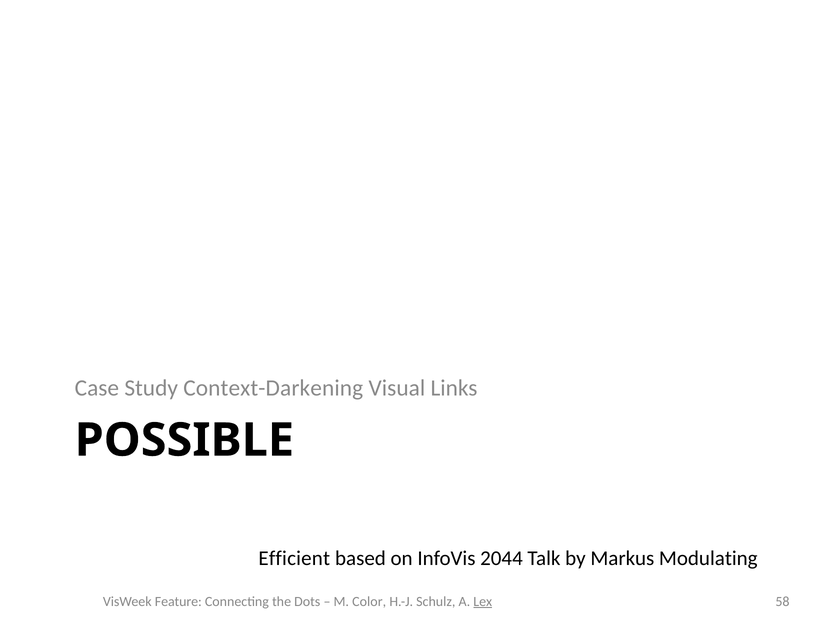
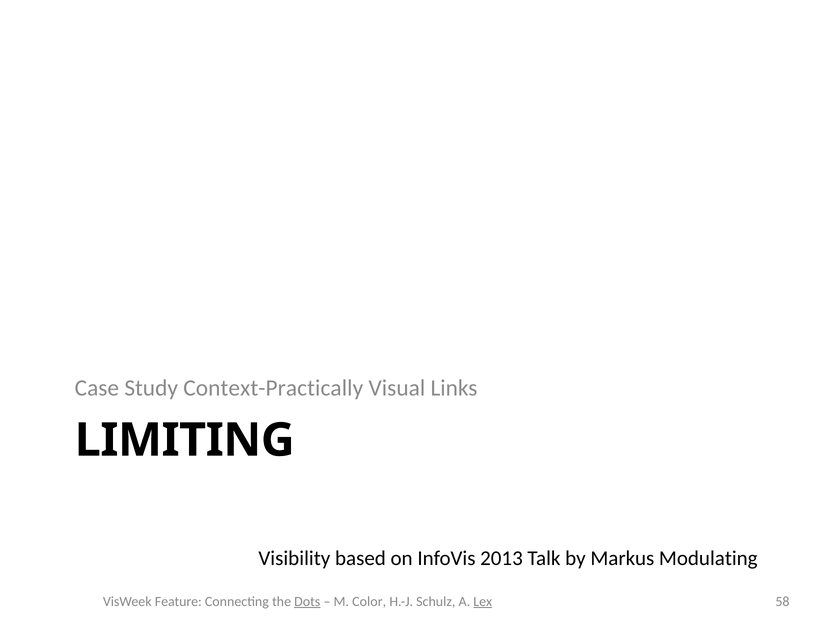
Context-Darkening: Context-Darkening -> Context-Practically
POSSIBLE: POSSIBLE -> LIMITING
Efficient: Efficient -> Visibility
2044: 2044 -> 2013
Dots underline: none -> present
